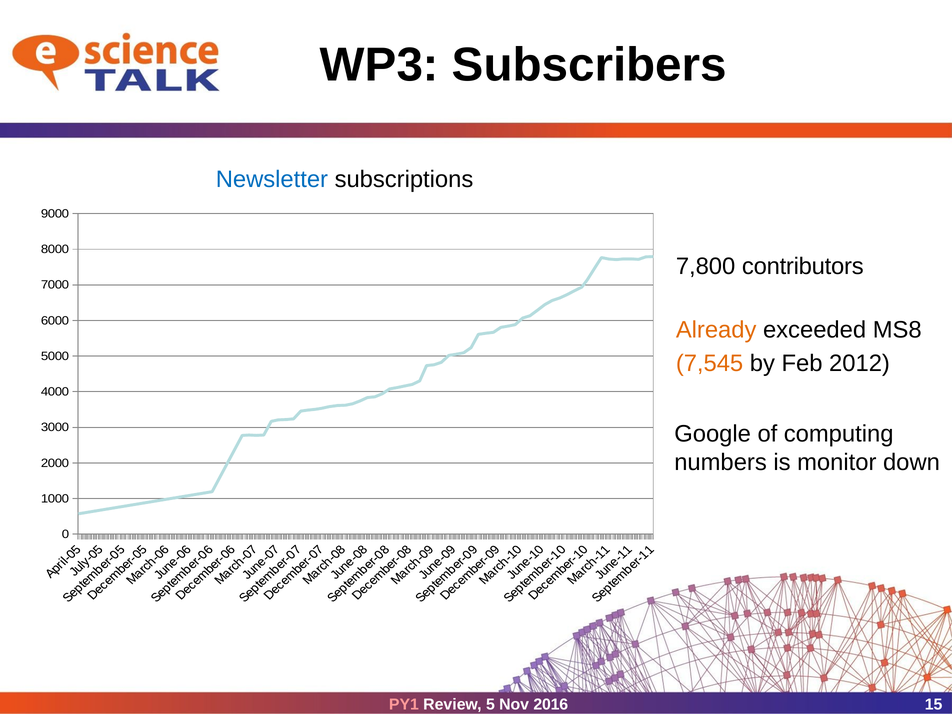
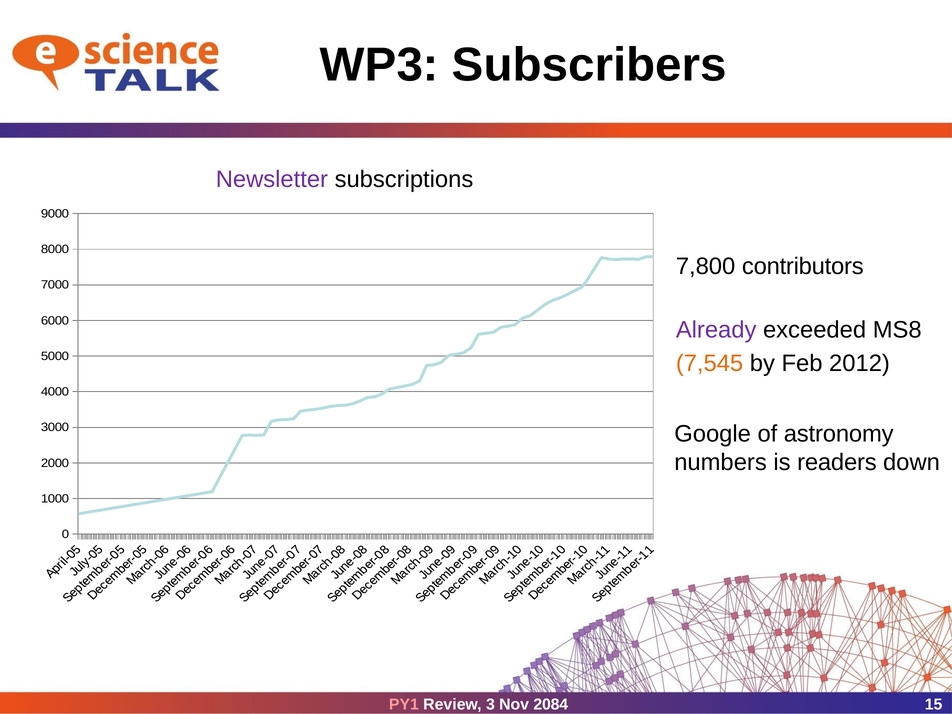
Newsletter colour: blue -> purple
Already colour: orange -> purple
computing: computing -> astronomy
monitor: monitor -> readers
5: 5 -> 3
2016: 2016 -> 2084
